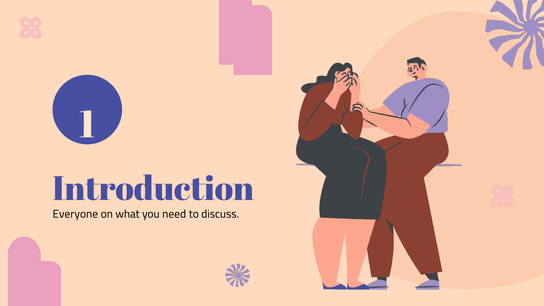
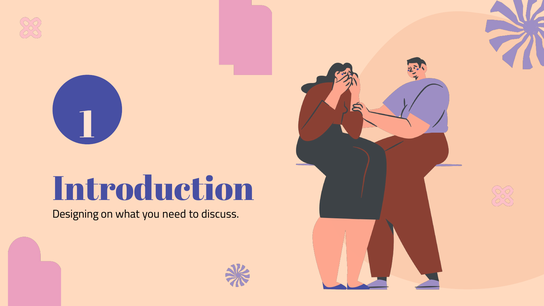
Everyone: Everyone -> Designing
